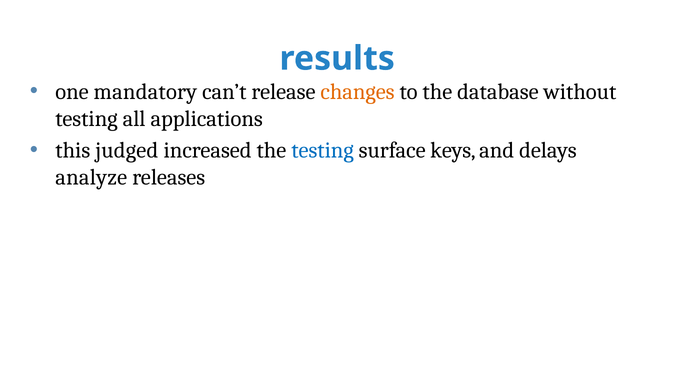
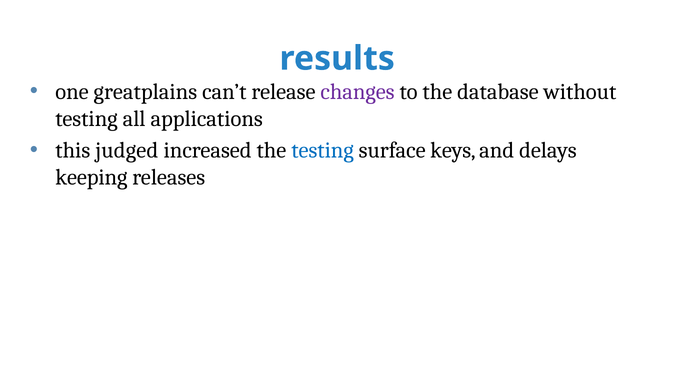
mandatory: mandatory -> greatplains
changes colour: orange -> purple
analyze: analyze -> keeping
